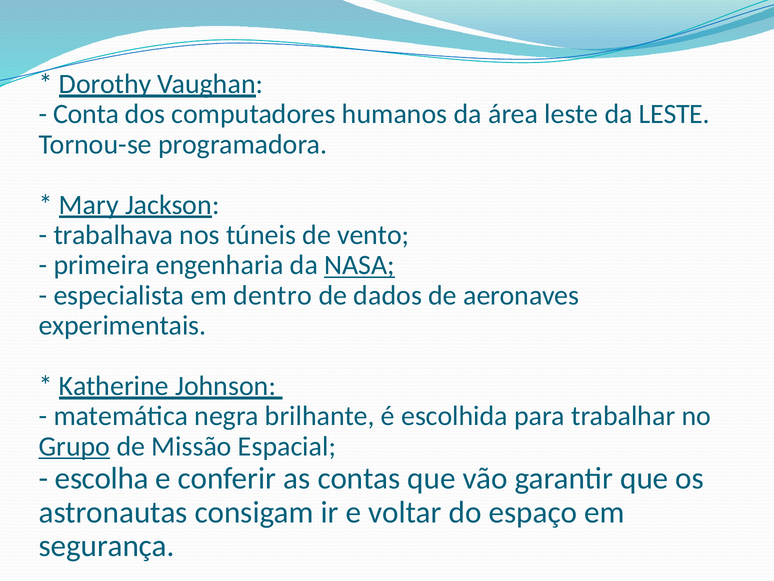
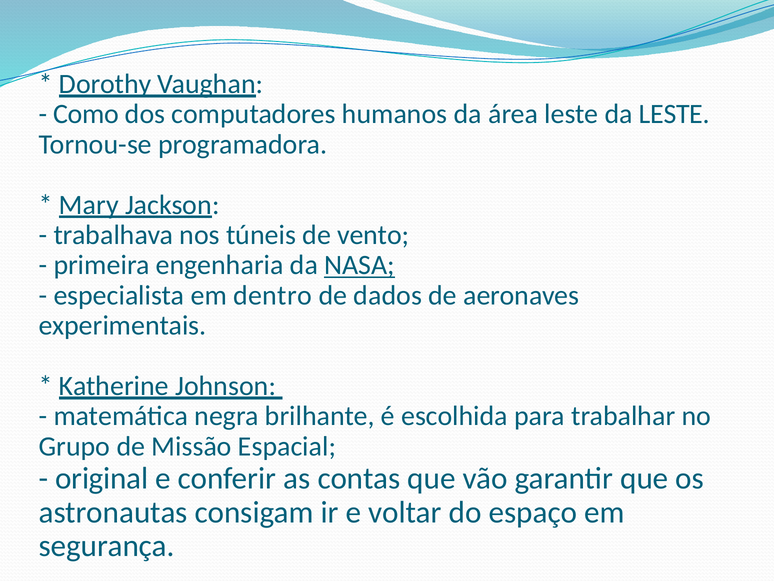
Conta: Conta -> Como
Grupo underline: present -> none
escolha: escolha -> original
